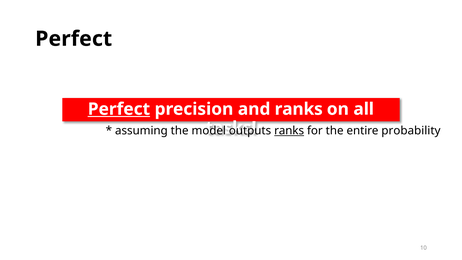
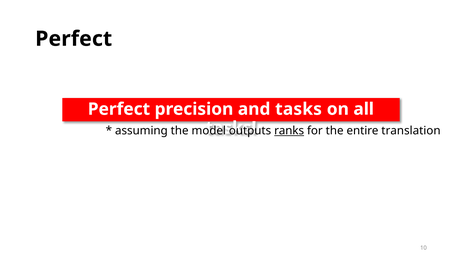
Perfect at (119, 109) underline: present -> none
and ranks: ranks -> tasks
probability: probability -> translation
